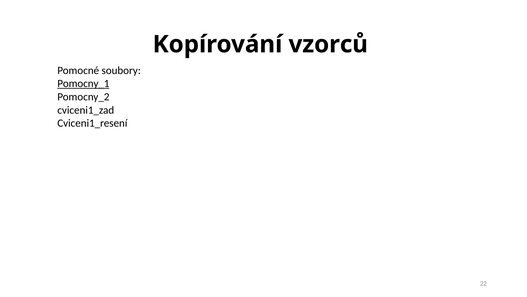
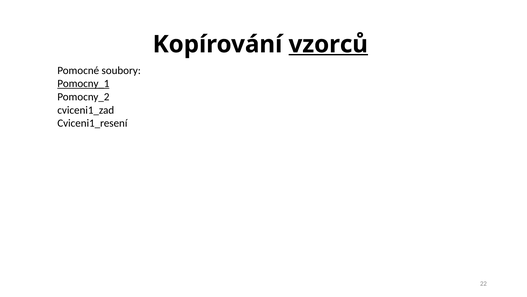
vzorců underline: none -> present
